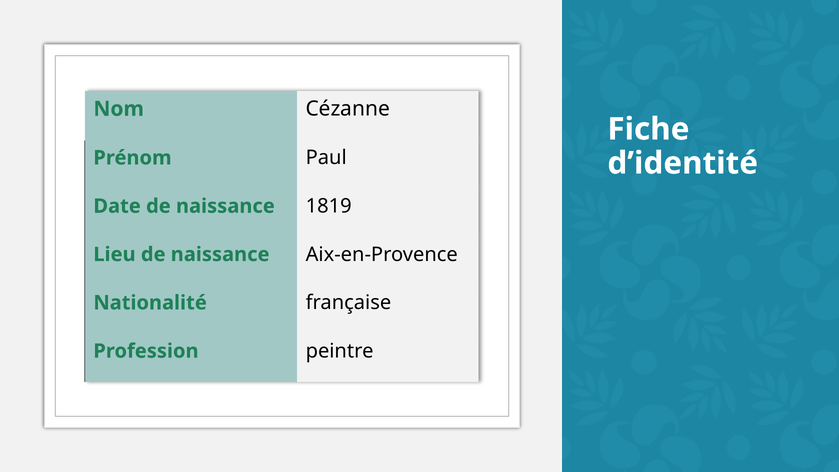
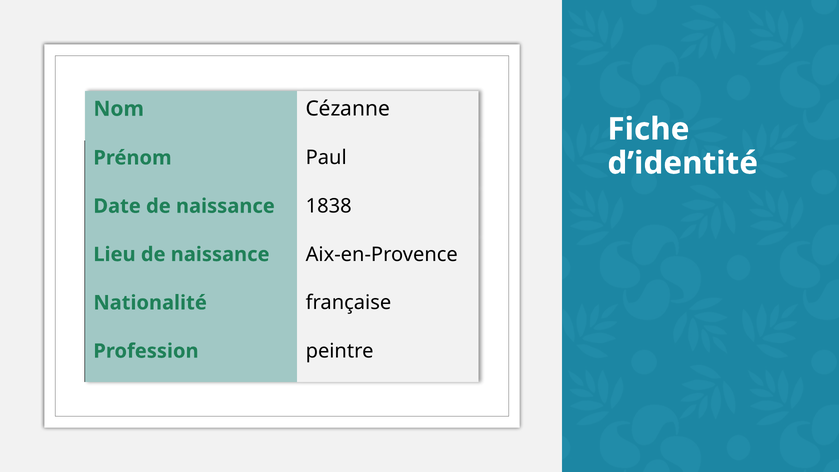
1819: 1819 -> 1838
